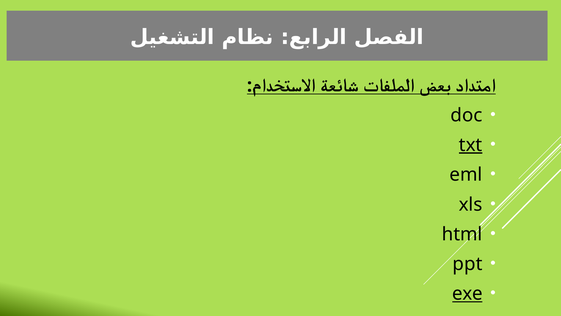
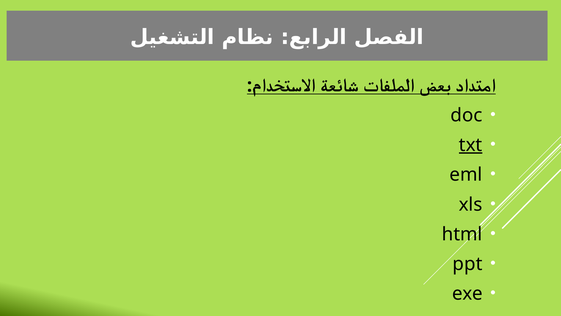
exe underline: present -> none
